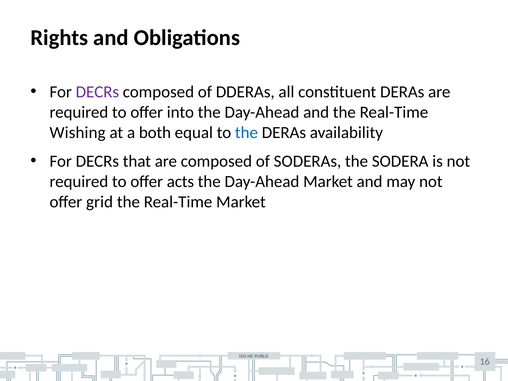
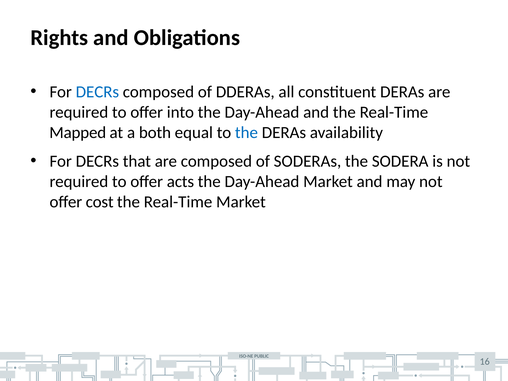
DECRs at (97, 92) colour: purple -> blue
Wishing: Wishing -> Mapped
grid: grid -> cost
